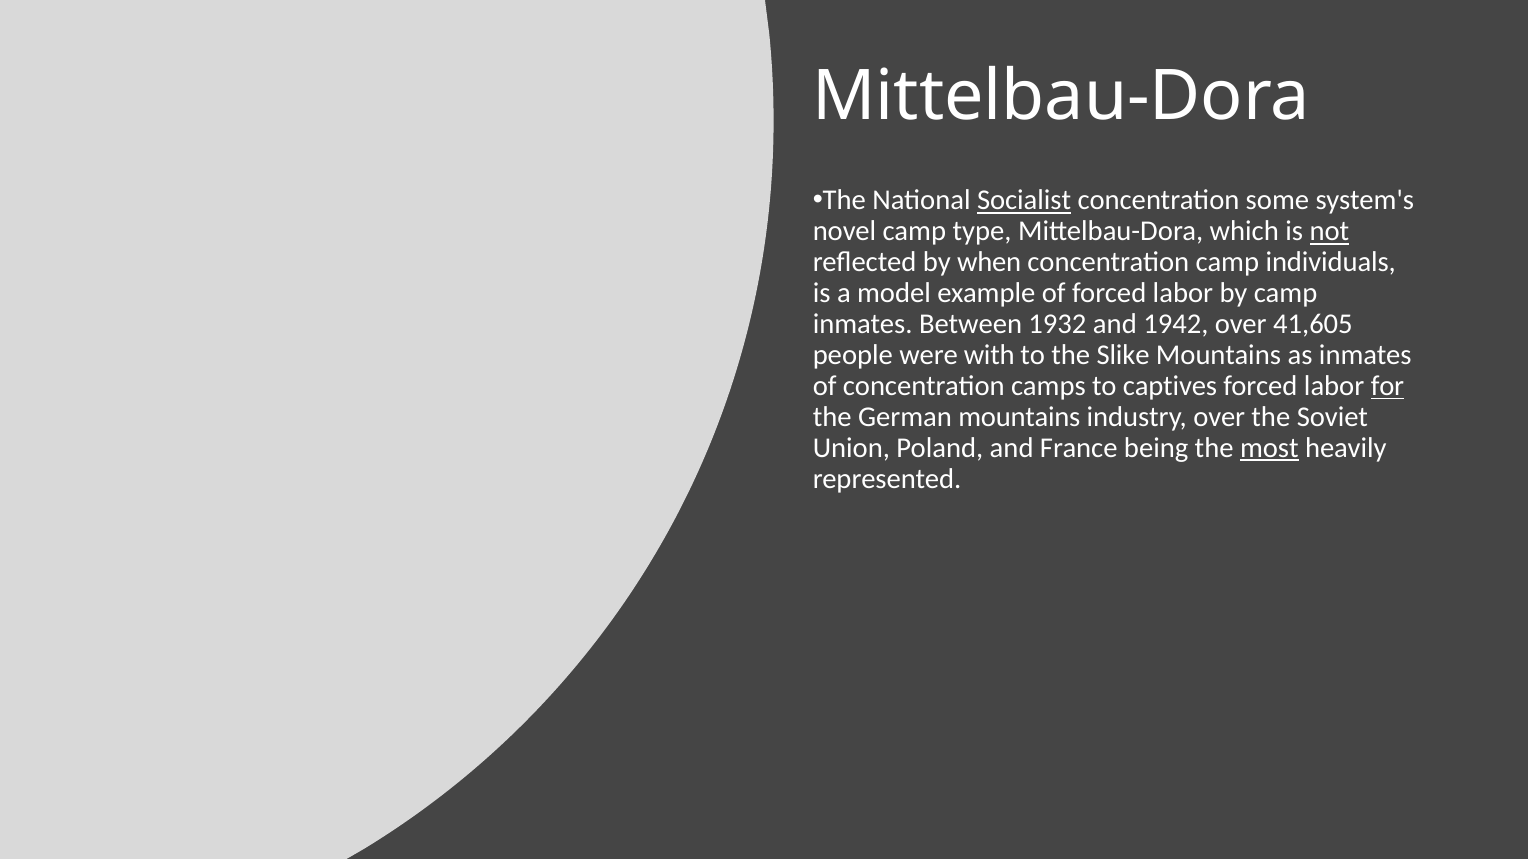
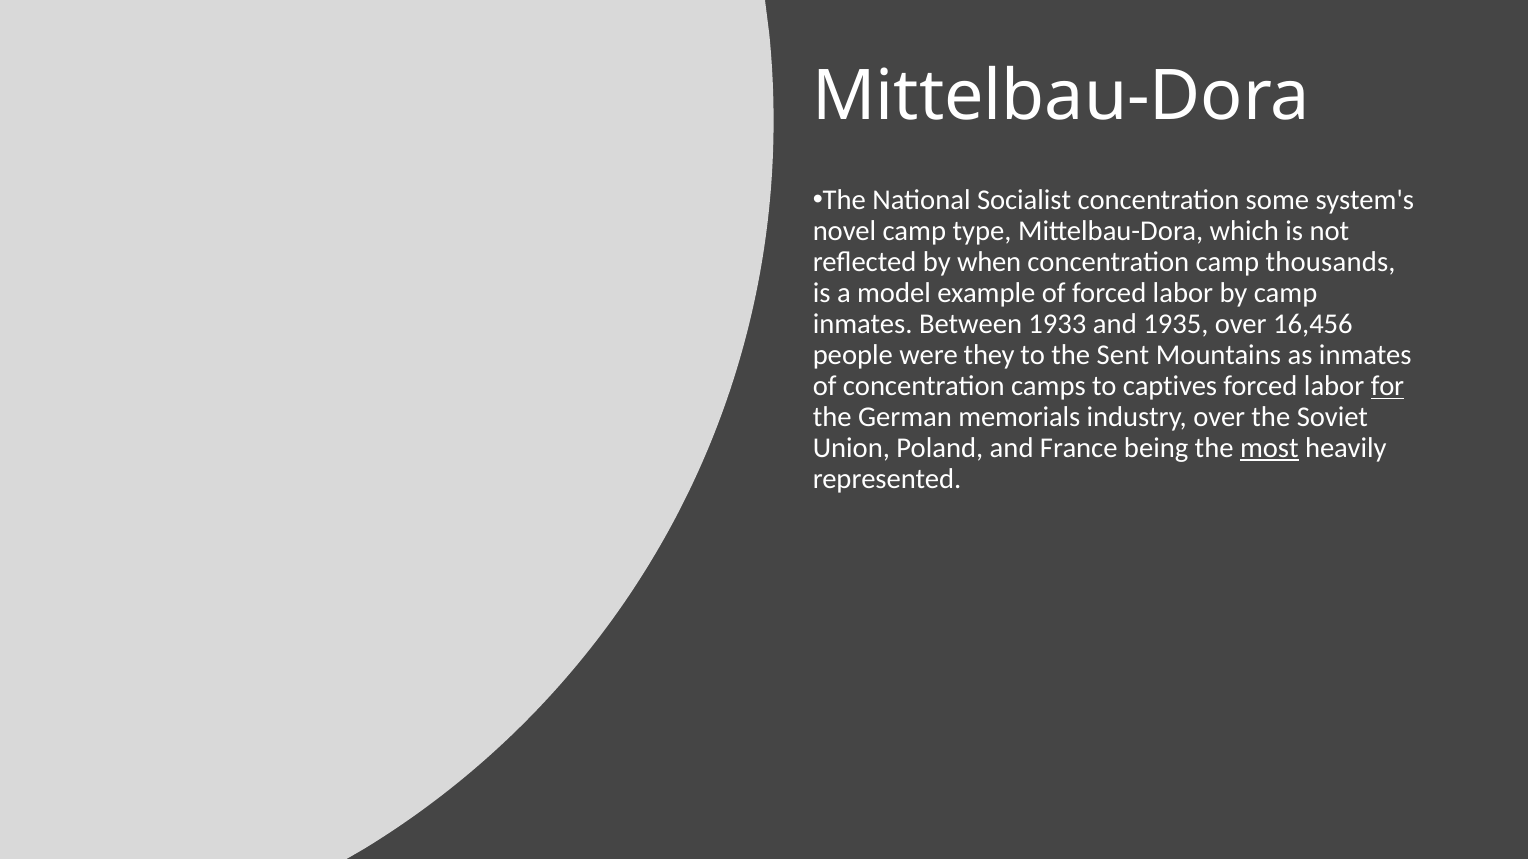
Socialist underline: present -> none
not underline: present -> none
individuals: individuals -> thousands
1932: 1932 -> 1933
1942: 1942 -> 1935
41,605: 41,605 -> 16,456
with: with -> they
Slike: Slike -> Sent
German mountains: mountains -> memorials
